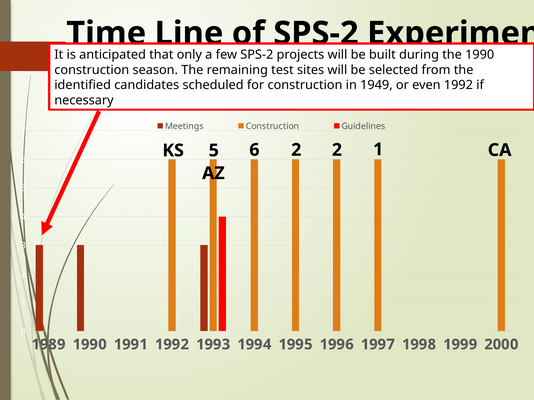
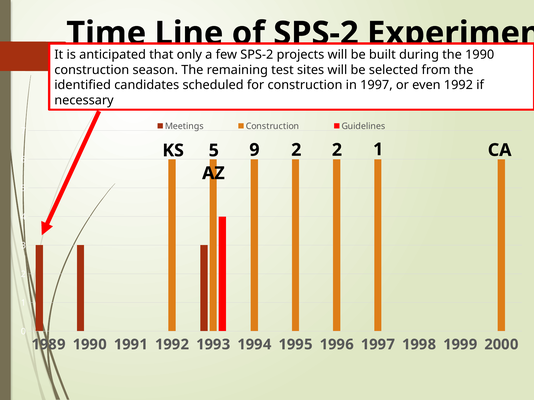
in 1949: 1949 -> 1997
6 at (254, 150): 6 -> 9
